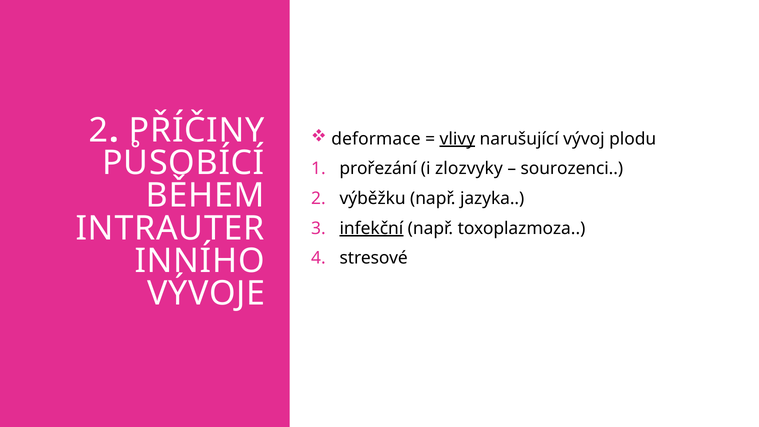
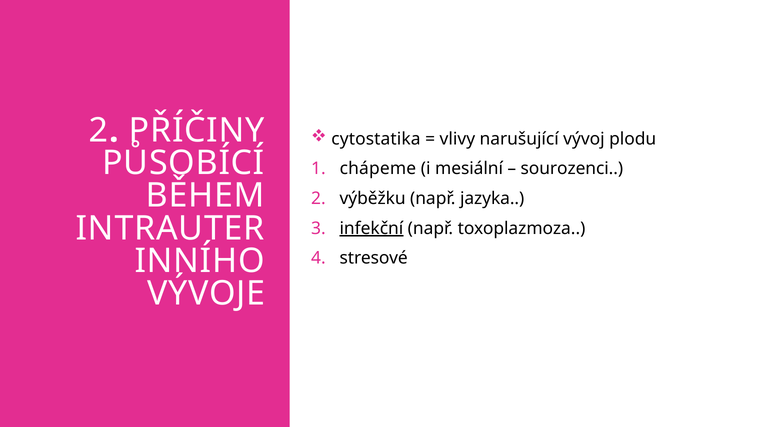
deformace: deformace -> cytostatika
vlivy underline: present -> none
prořezání: prořezání -> chápeme
zlozvyky: zlozvyky -> mesiální
